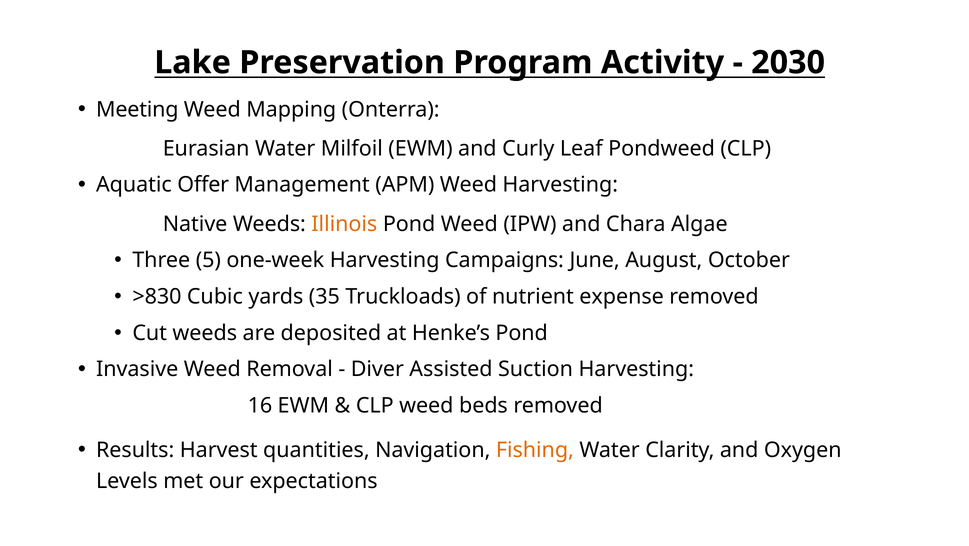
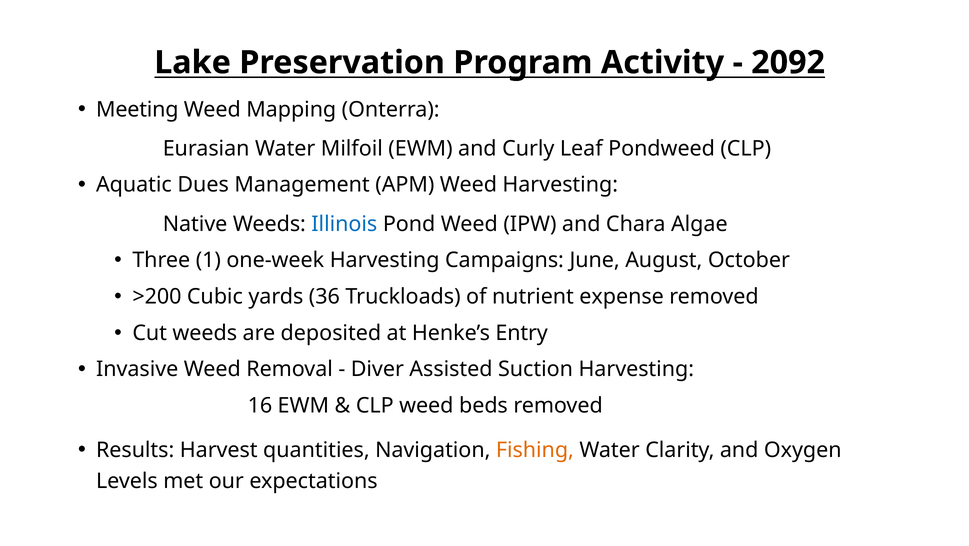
2030: 2030 -> 2092
Offer: Offer -> Dues
Illinois colour: orange -> blue
5: 5 -> 1
>830: >830 -> >200
35: 35 -> 36
Henke’s Pond: Pond -> Entry
